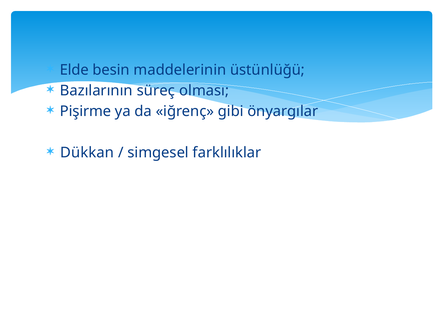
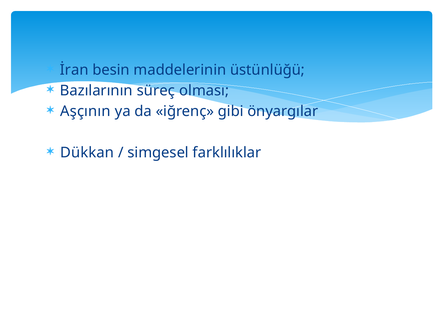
Elde: Elde -> İran
Pişirme: Pişirme -> Aşçının
